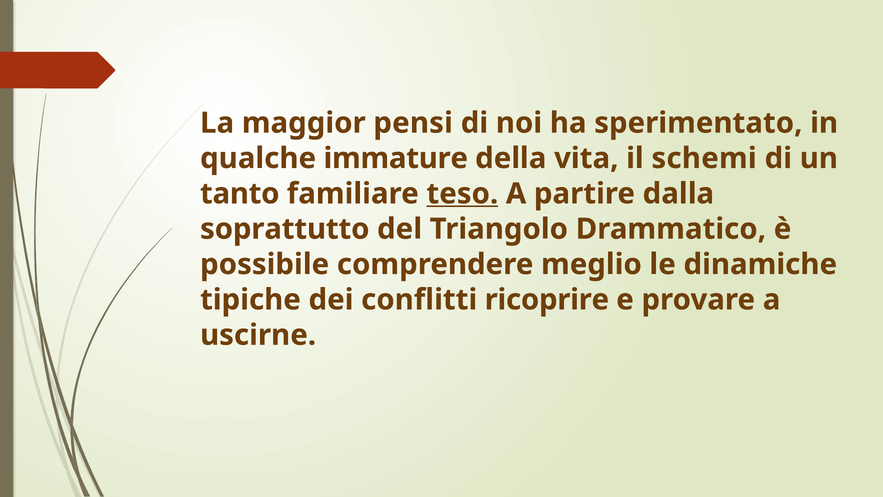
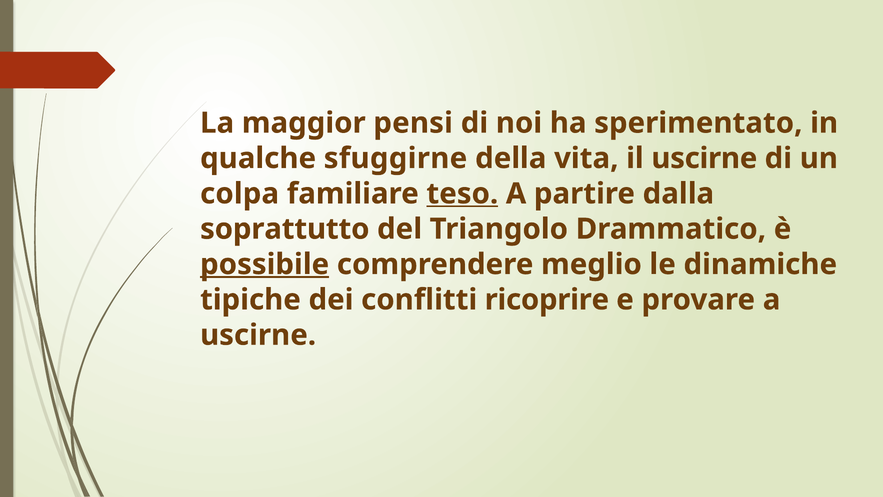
immature: immature -> sfuggirne
il schemi: schemi -> uscirne
tanto: tanto -> colpa
possibile underline: none -> present
